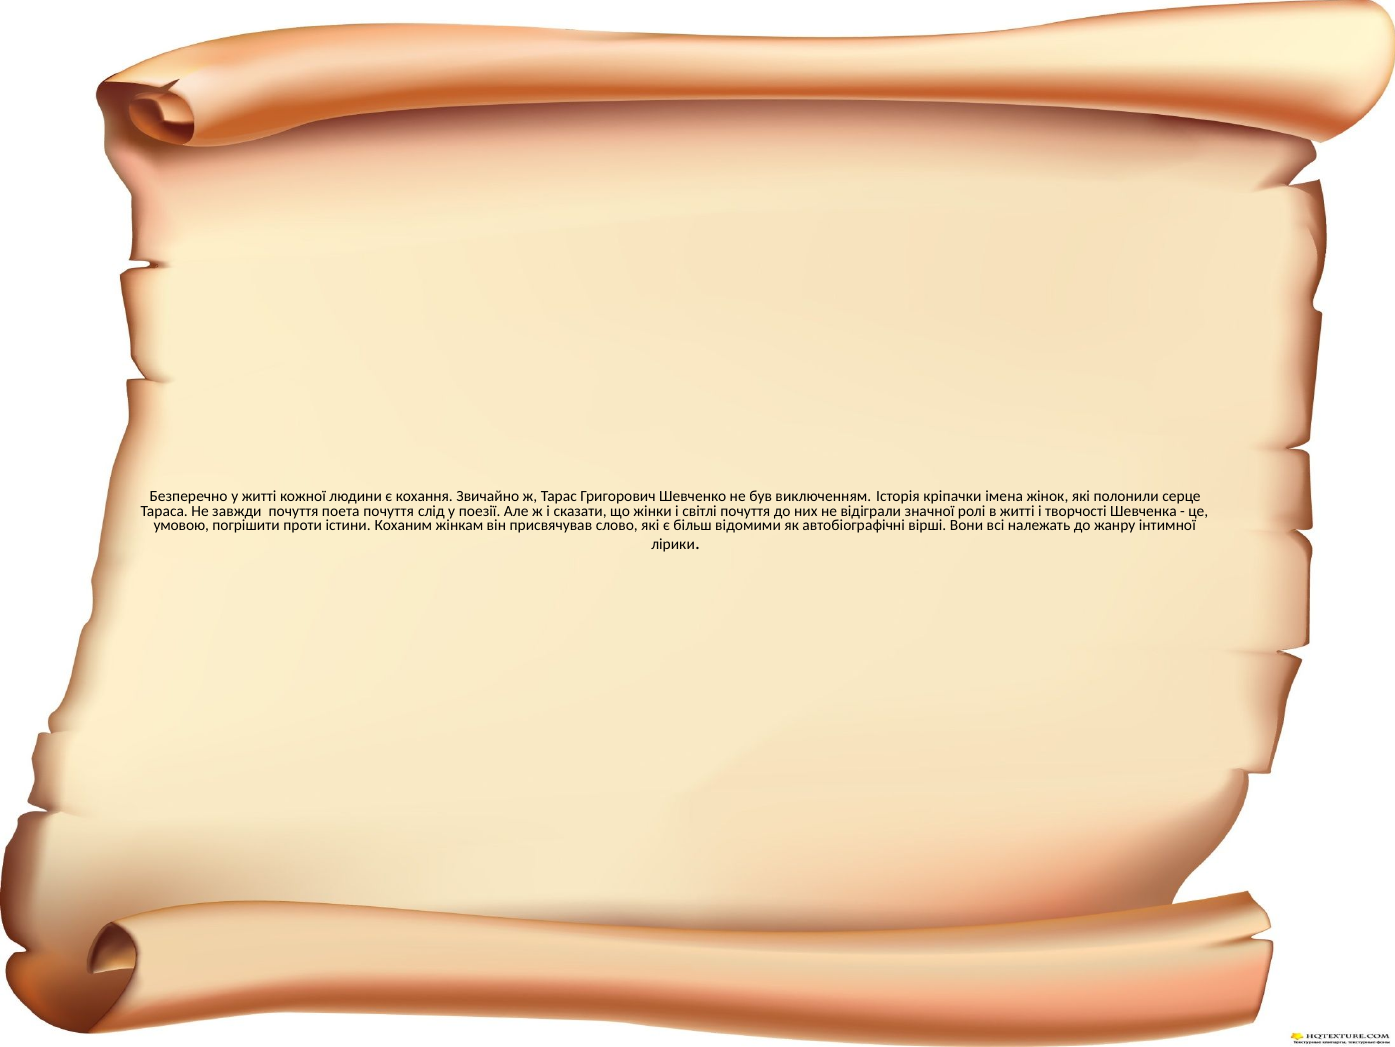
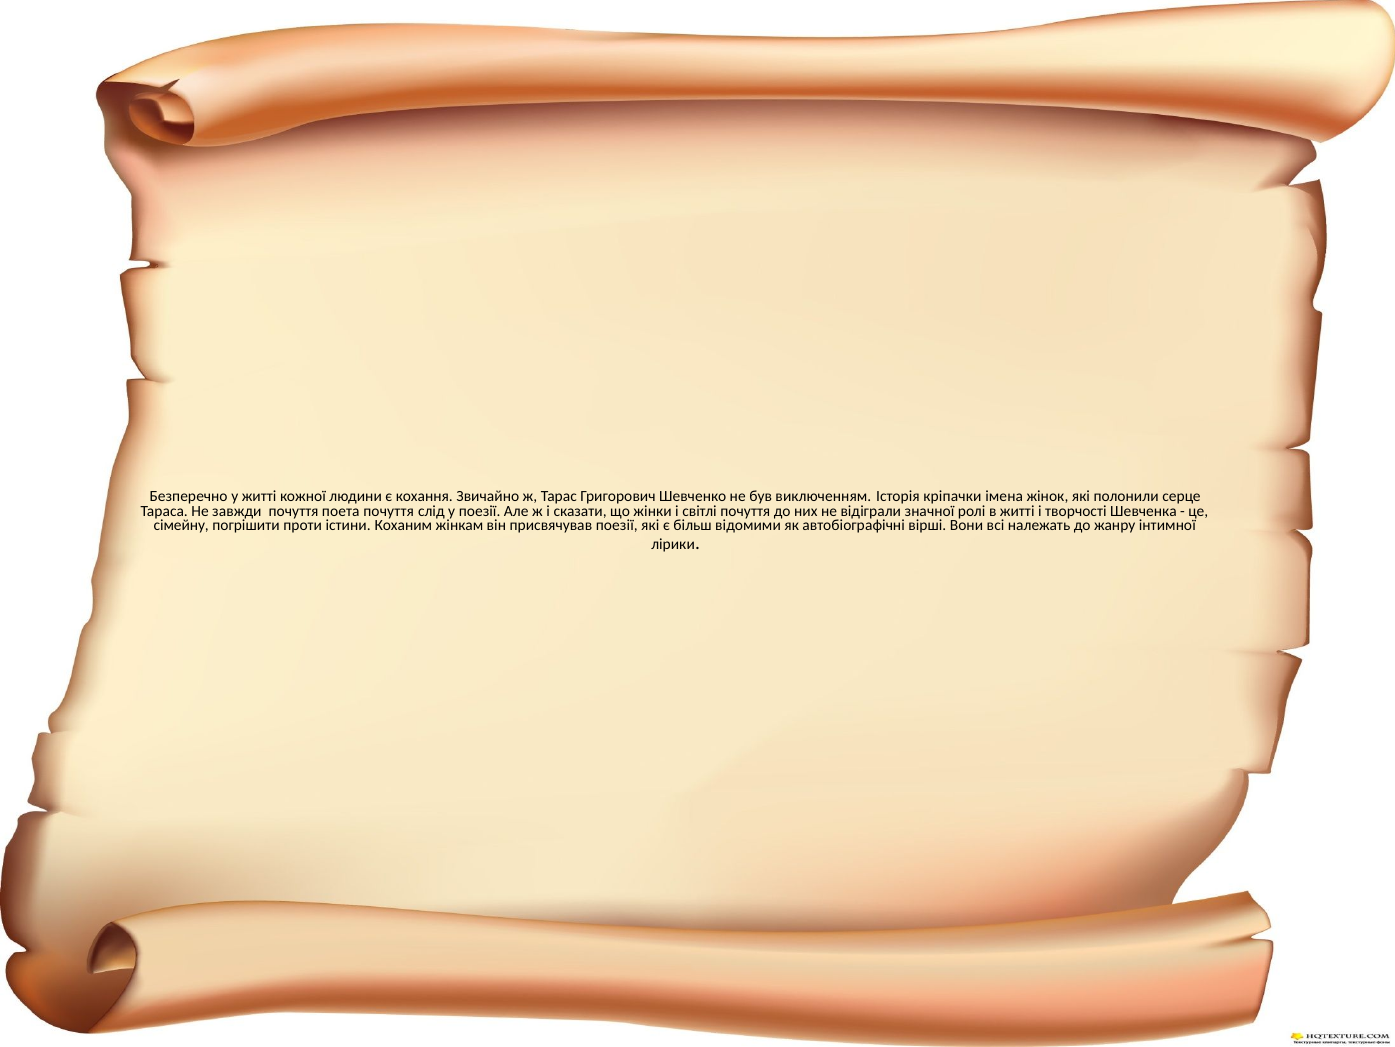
умовою: умовою -> сімейну
присвячував слово: слово -> поезії
